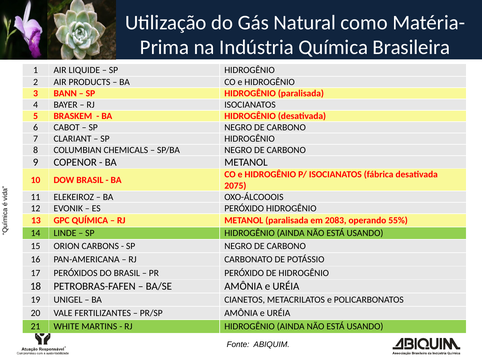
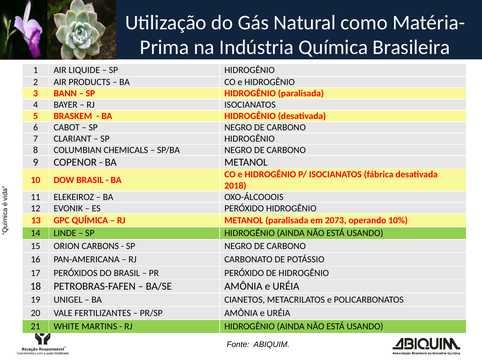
2075: 2075 -> 2018
2083: 2083 -> 2073
55%: 55% -> 10%
